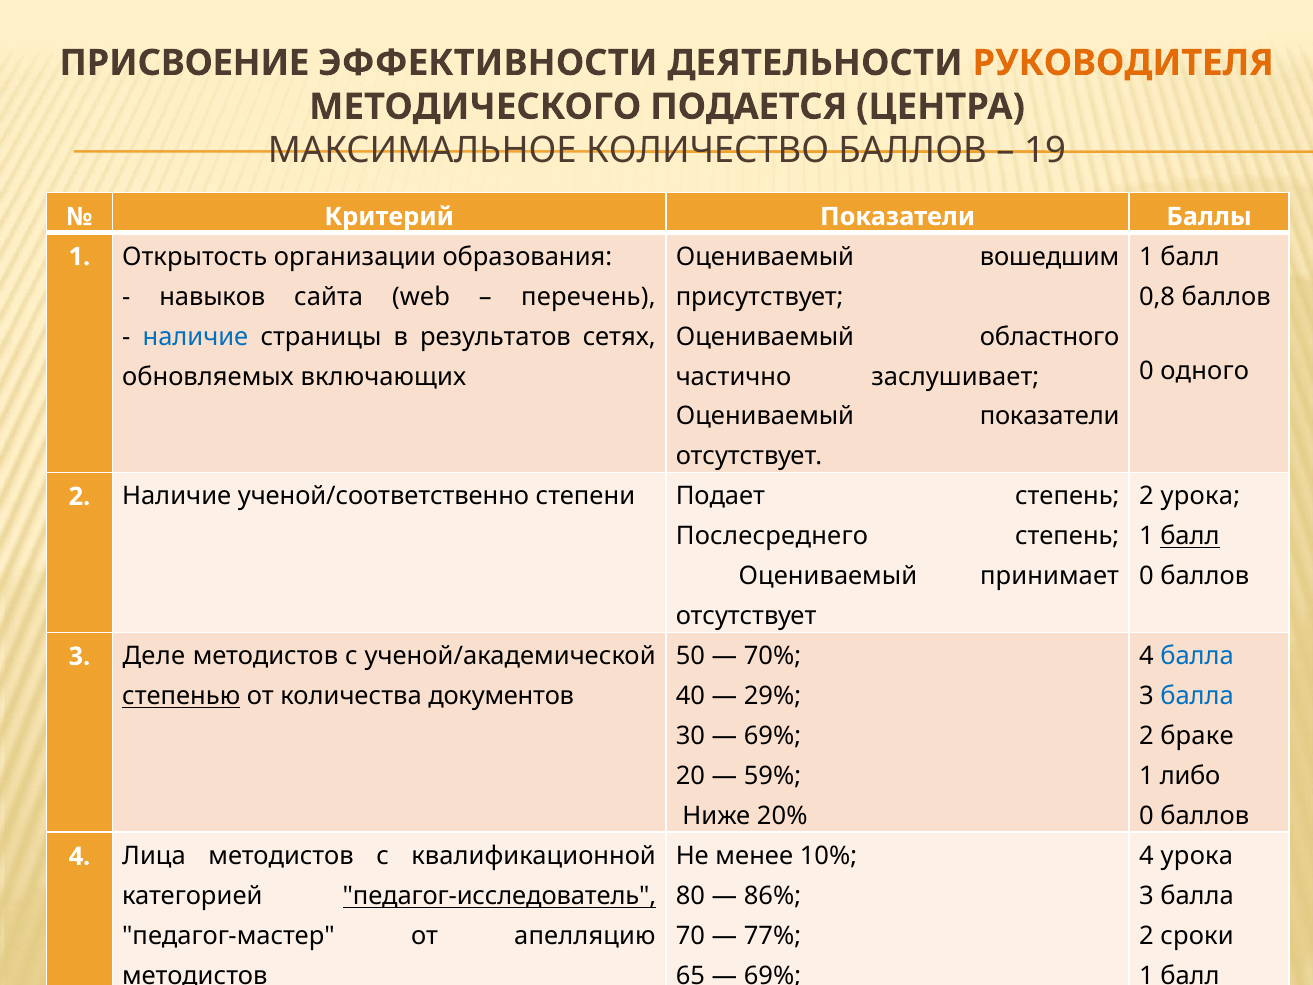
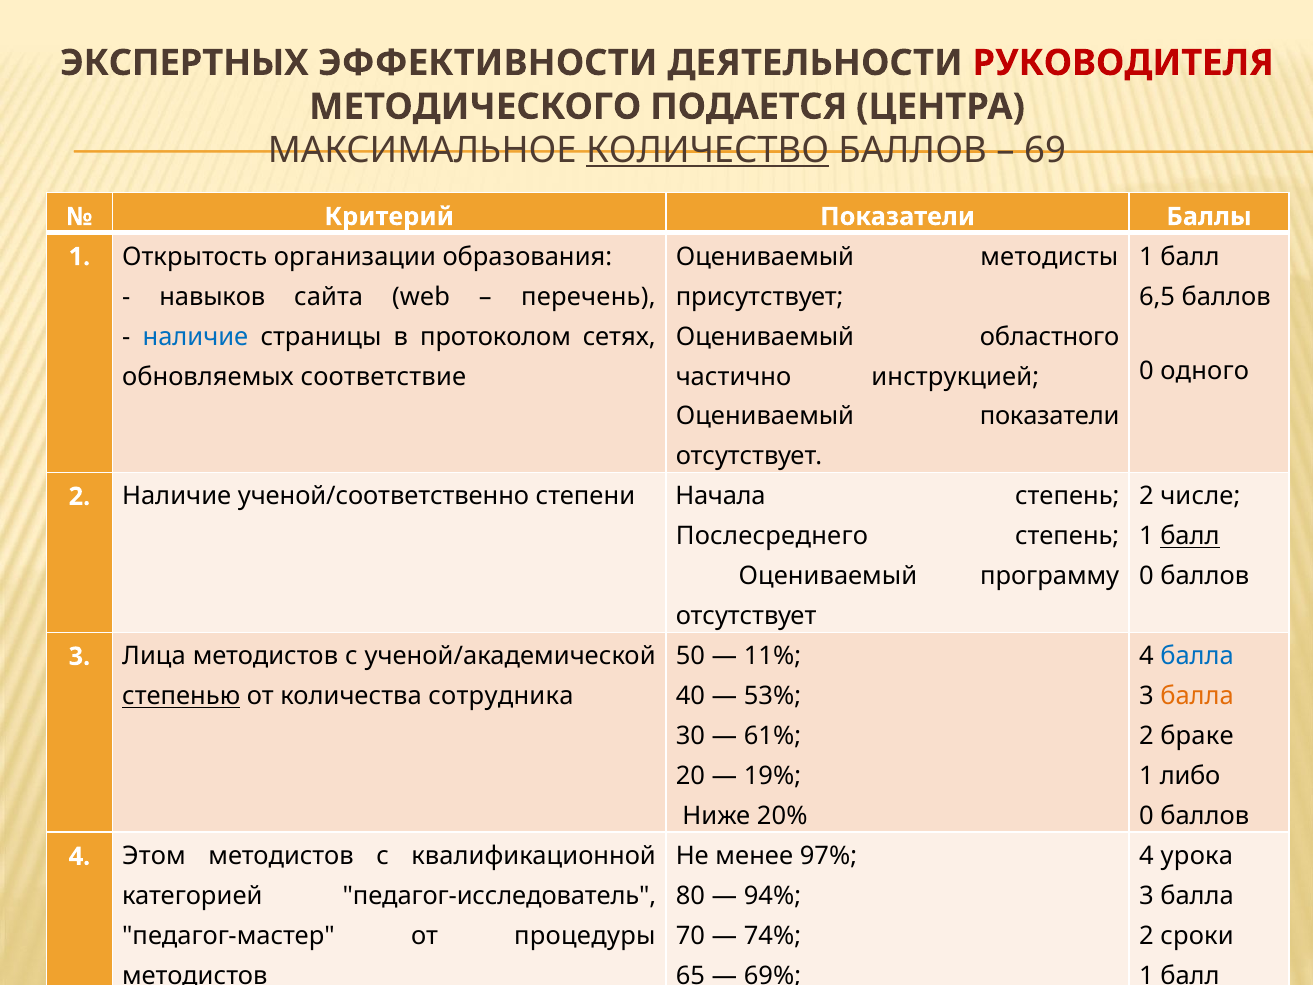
ПРИСВОЕНИЕ: ПРИСВОЕНИЕ -> ЭКСПЕРТНЫХ
РУКОВОДИТЕЛЯ at (1123, 63) colour: orange -> red
КОЛИЧЕСТВО underline: none -> present
19: 19 -> 69
вошедшим: вошедшим -> методисты
0,8: 0,8 -> 6,5
результатов: результатов -> протоколом
включающих: включающих -> соответствие
заслушивает: заслушивает -> инструкцией
2 урока: урока -> числе
Подает: Подает -> Начала
принимает: принимает -> программу
70%: 70% -> 11%
Деле: Деле -> Лица
документов: документов -> сотрудника
29%: 29% -> 53%
балла at (1197, 696) colour: blue -> orange
69% at (772, 736): 69% -> 61%
59%: 59% -> 19%
10%: 10% -> 97%
Лица: Лица -> Этом
педагог-исследователь underline: present -> none
86%: 86% -> 94%
апелляцию: апелляцию -> процедуры
77%: 77% -> 74%
